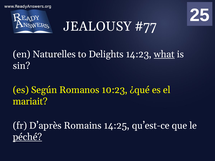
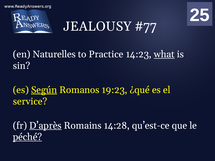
Delights: Delights -> Practice
Según underline: none -> present
10:23: 10:23 -> 19:23
mariait: mariait -> service
D’après underline: none -> present
14:25: 14:25 -> 14:28
